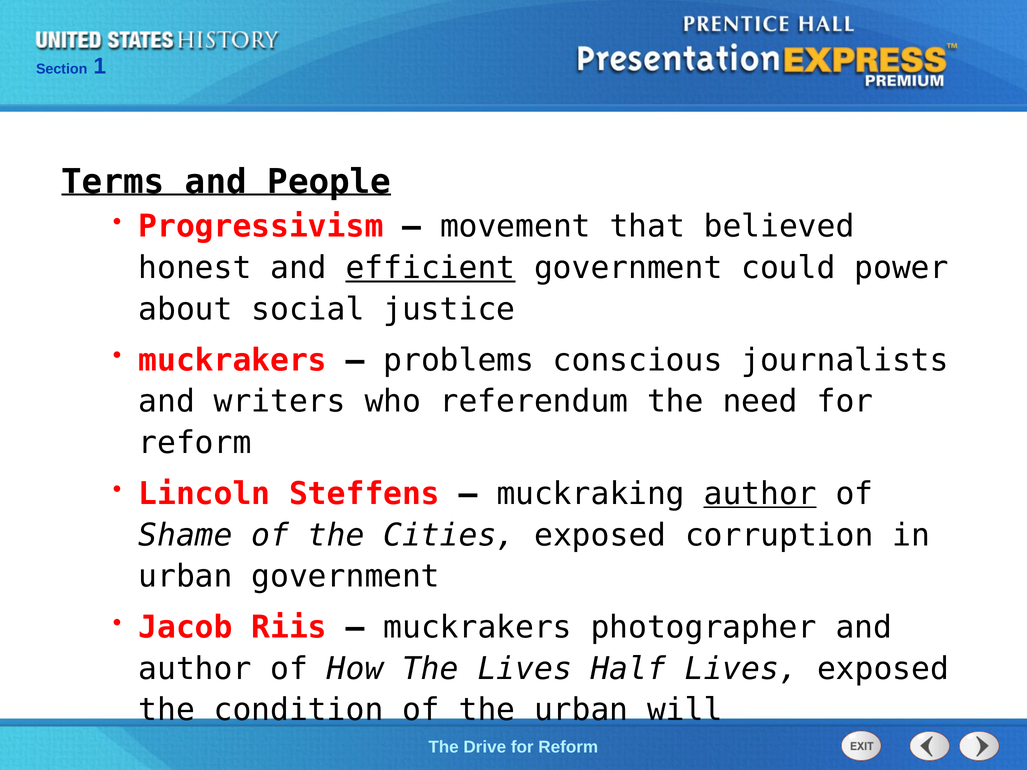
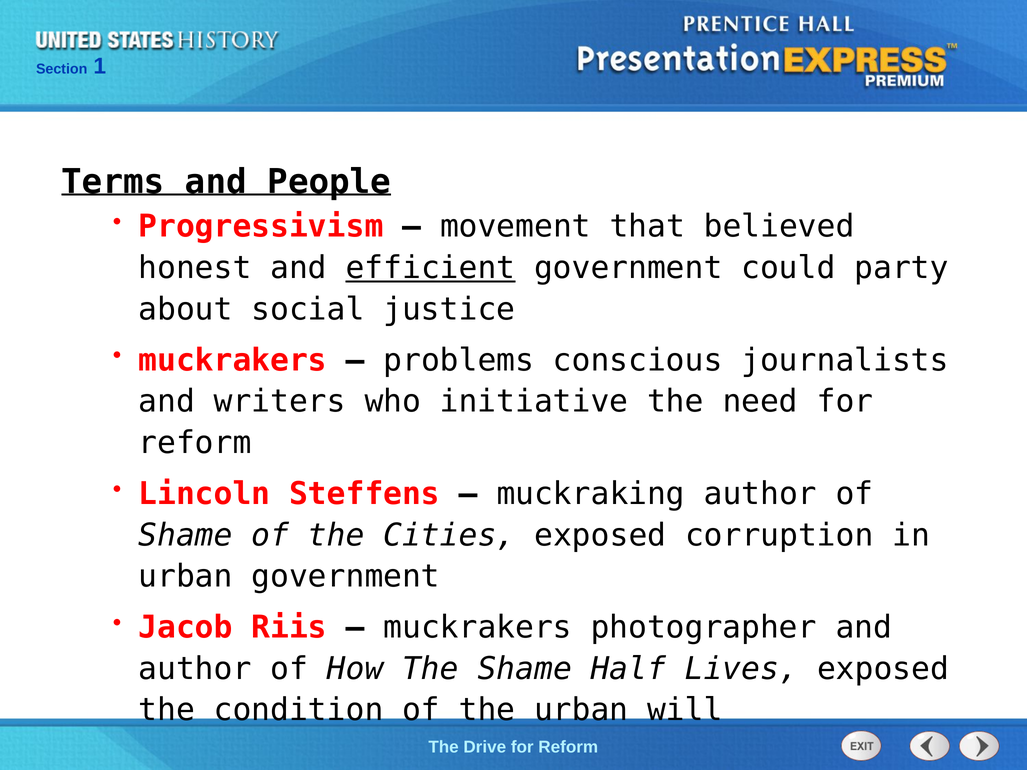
power: power -> party
referendum: referendum -> initiative
author at (760, 494) underline: present -> none
The Lives: Lives -> Shame
